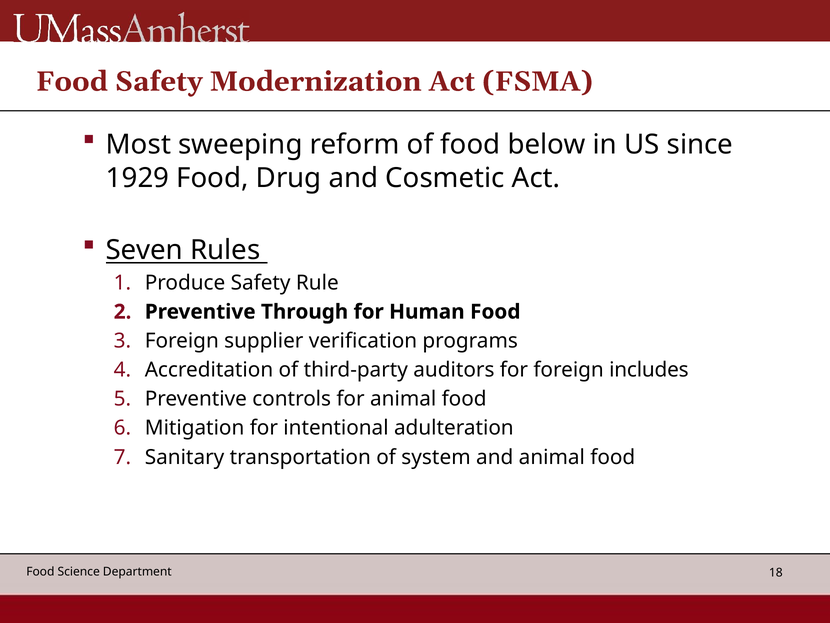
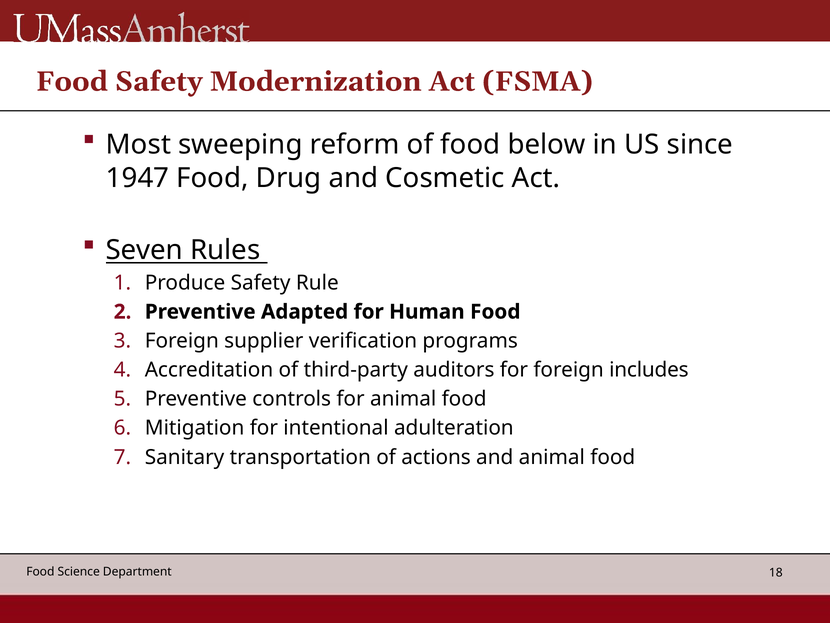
1929: 1929 -> 1947
Through: Through -> Adapted
system: system -> actions
